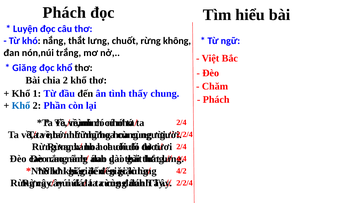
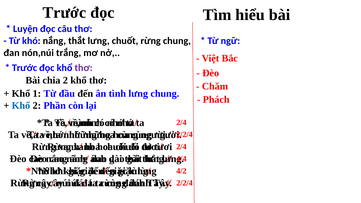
Phách at (64, 13): Phách -> Trước
rừng không: không -> chung
Giăng at (24, 68): Giăng -> Trước
thơ at (84, 68) colour: black -> purple
tình thấy: thấy -> lưng
